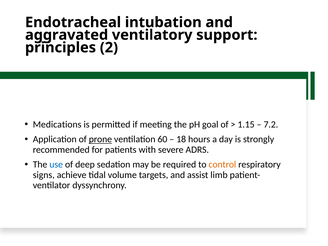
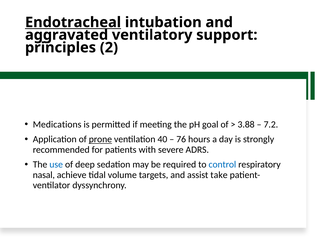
Endotracheal underline: none -> present
1.15: 1.15 -> 3.88
60: 60 -> 40
18: 18 -> 76
control colour: orange -> blue
signs: signs -> nasal
limb: limb -> take
